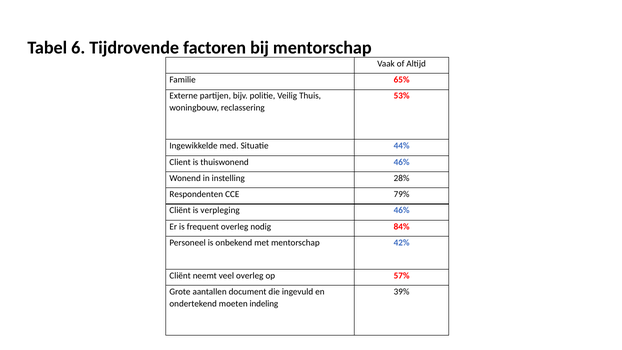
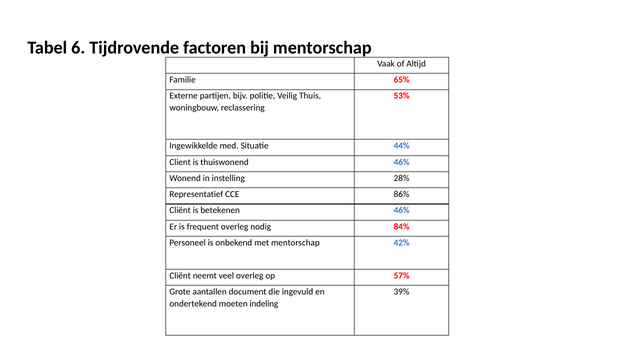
Respondenten: Respondenten -> Representatief
79%: 79% -> 86%
verpleging: verpleging -> betekenen
